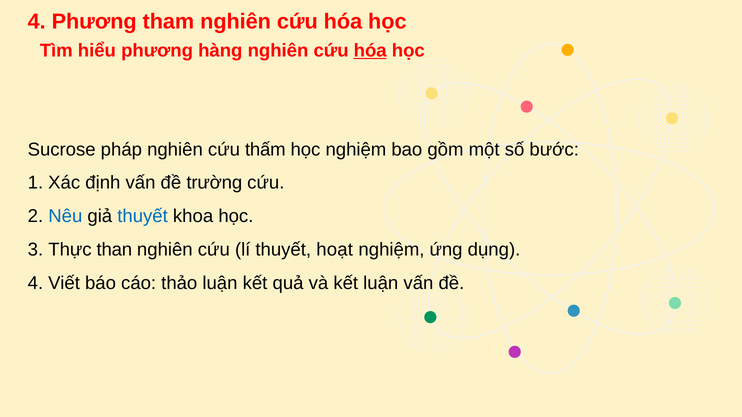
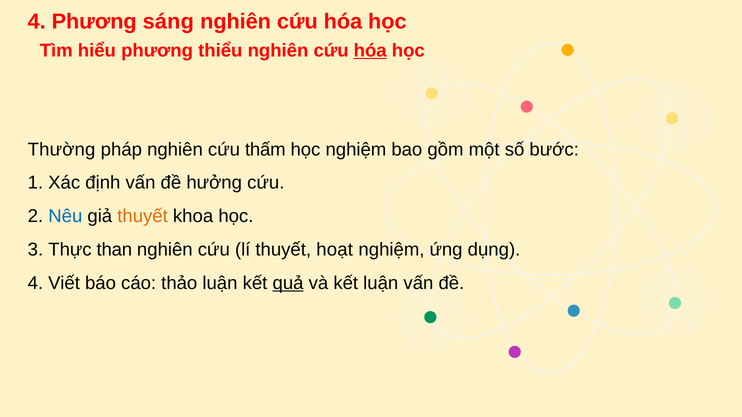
tham: tham -> sáng
hàng: hàng -> thiểu
Sucrose: Sucrose -> Thường
trường: trường -> hưởng
thuyết at (143, 216) colour: blue -> orange
quả underline: none -> present
